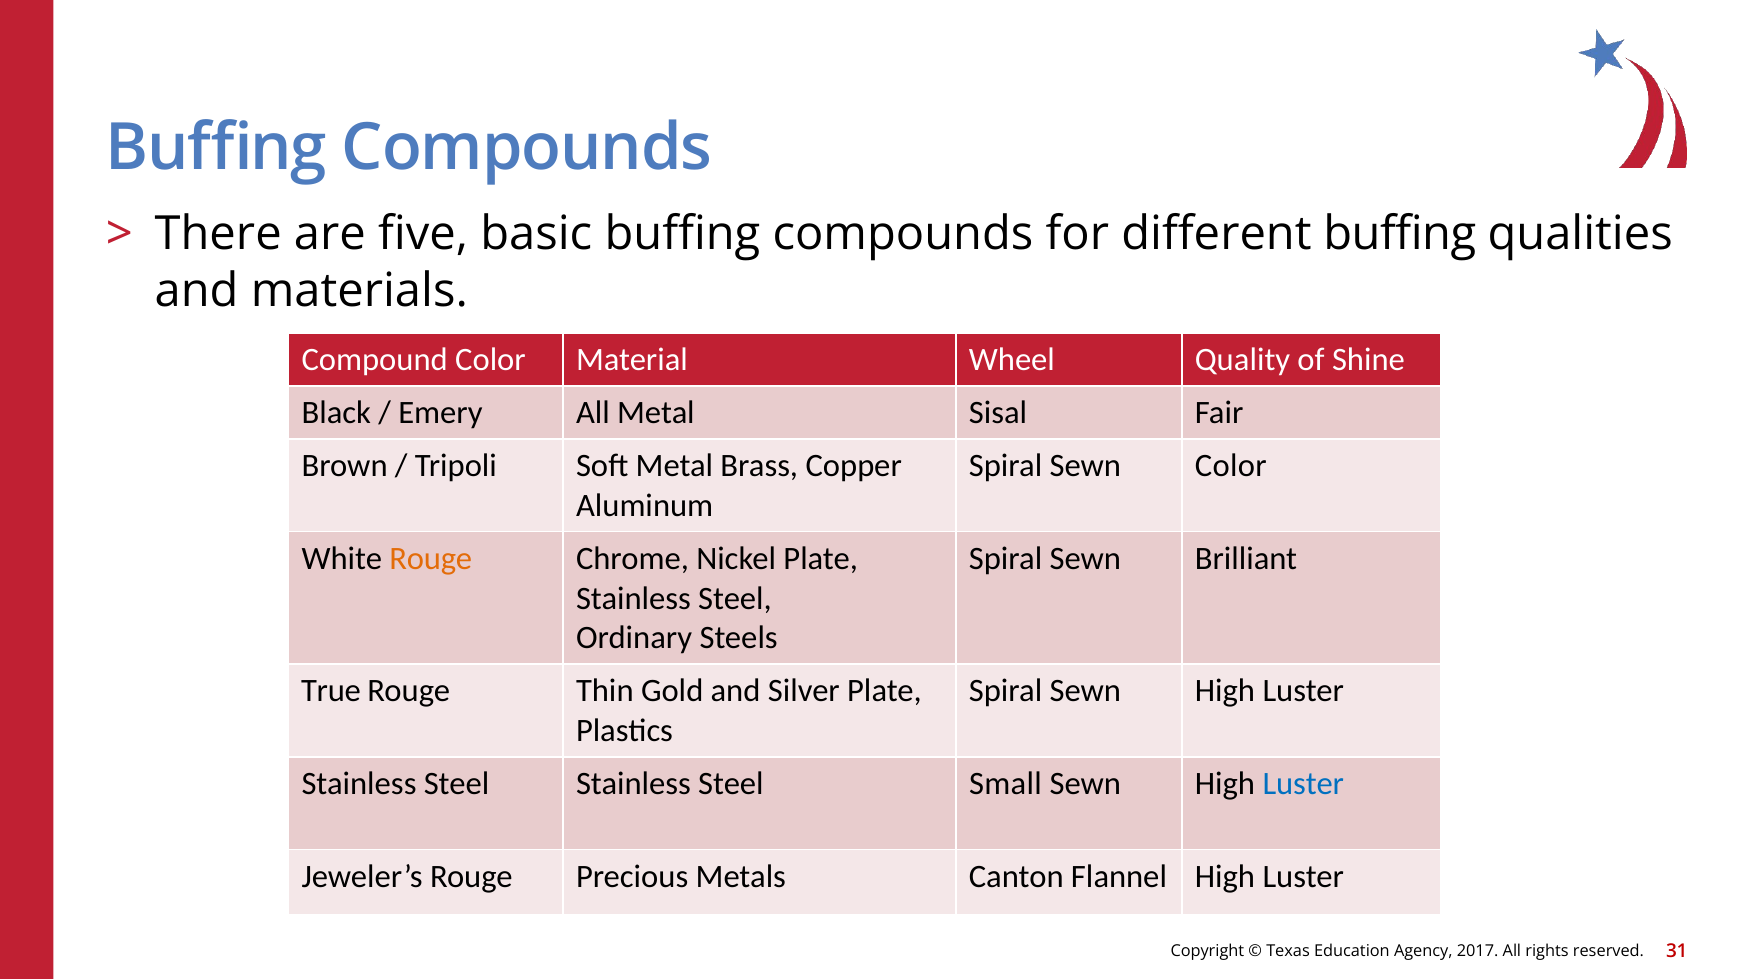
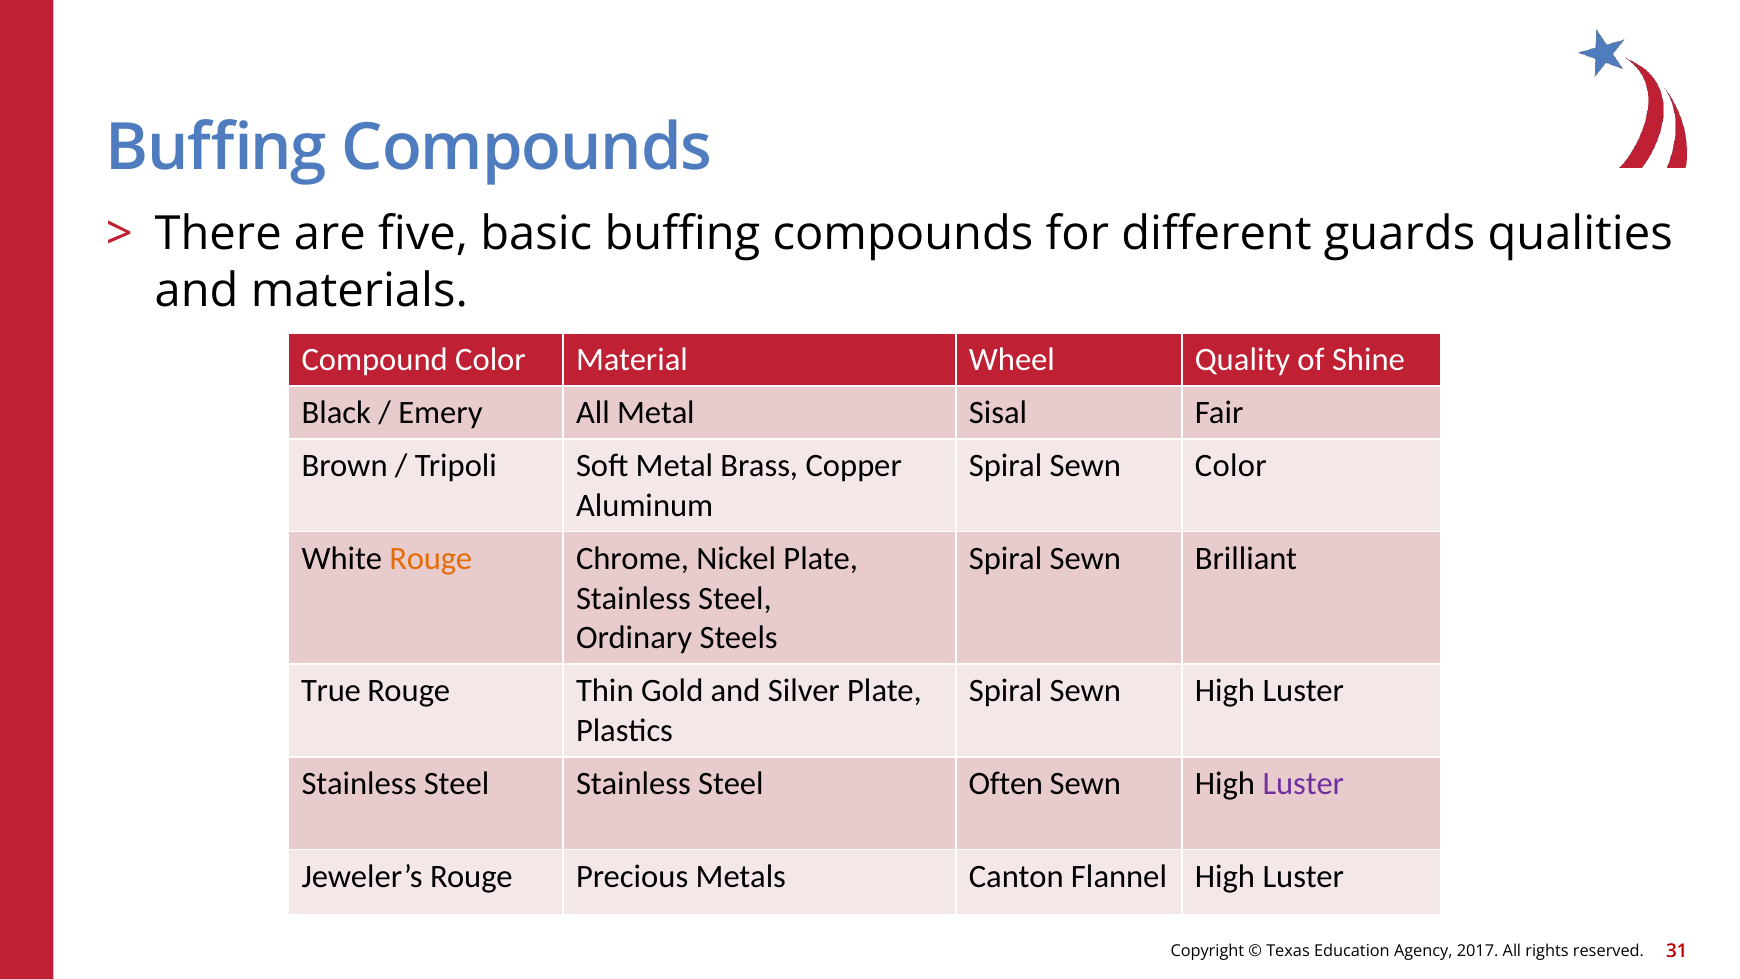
different buffing: buffing -> guards
Small: Small -> Often
Luster at (1303, 783) colour: blue -> purple
